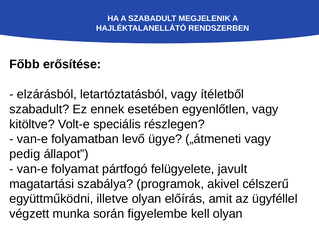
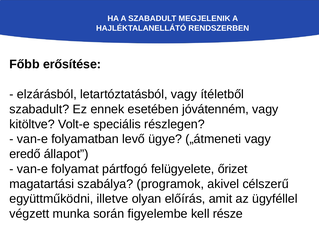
egyenlőtlen: egyenlőtlen -> jóvátenném
pedig: pedig -> eredő
javult: javult -> őrizet
kell olyan: olyan -> része
